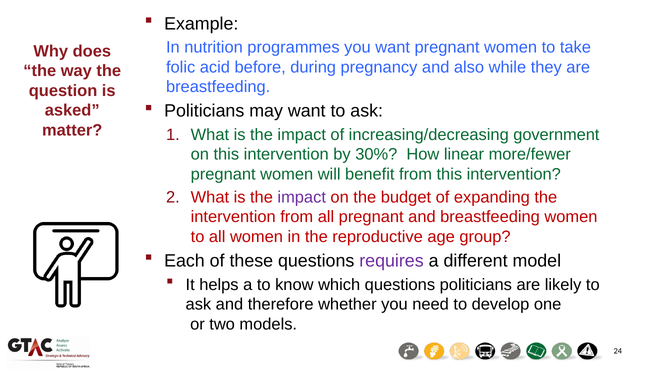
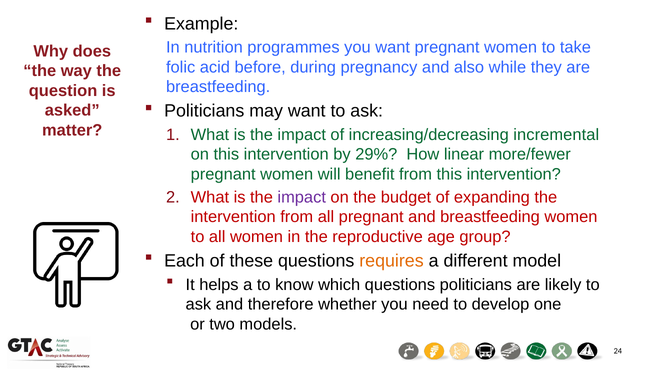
government: government -> incremental
30%: 30% -> 29%
requires colour: purple -> orange
